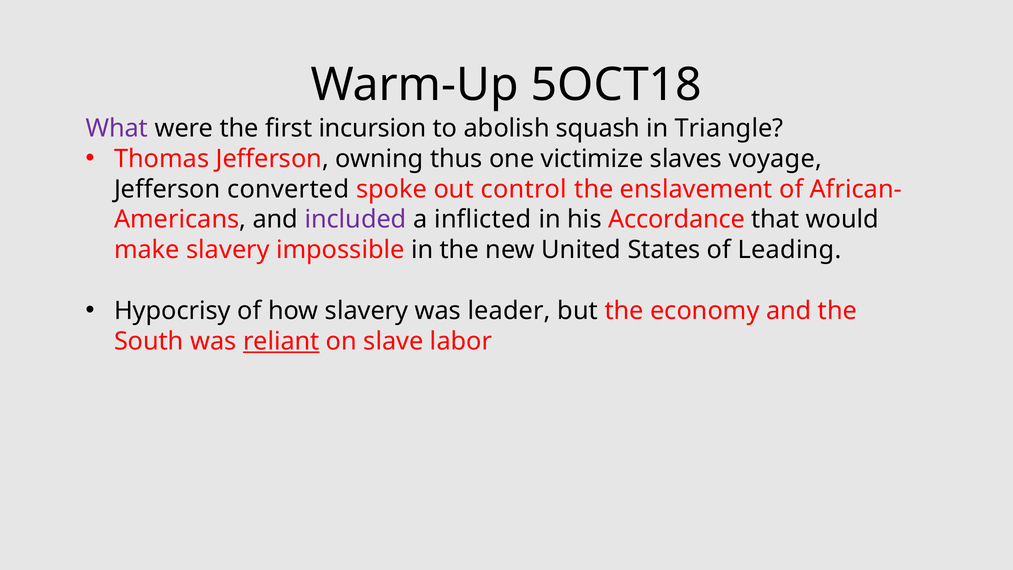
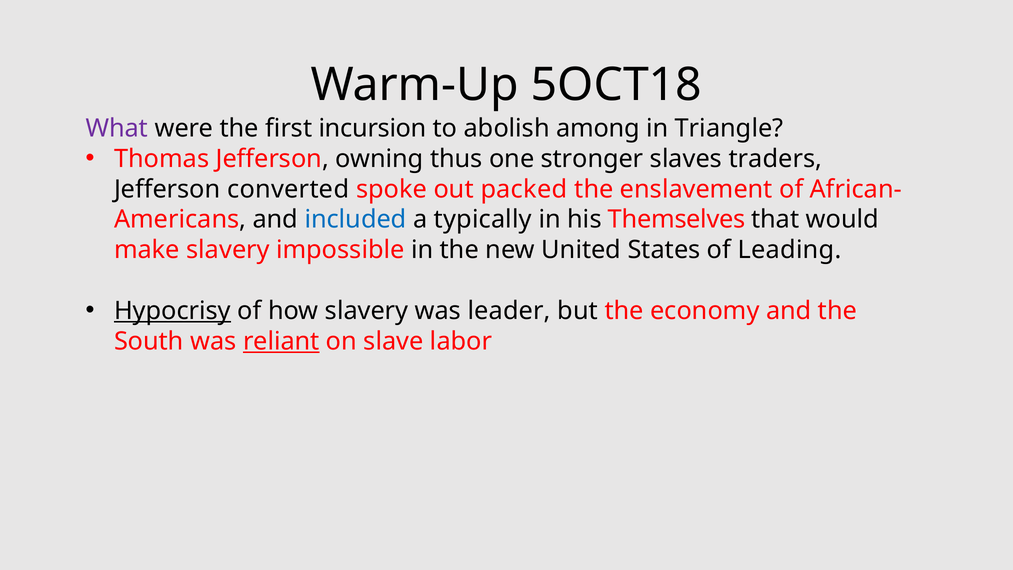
squash: squash -> among
victimize: victimize -> stronger
voyage: voyage -> traders
control: control -> packed
included colour: purple -> blue
inflicted: inflicted -> typically
Accordance: Accordance -> Themselves
Hypocrisy underline: none -> present
